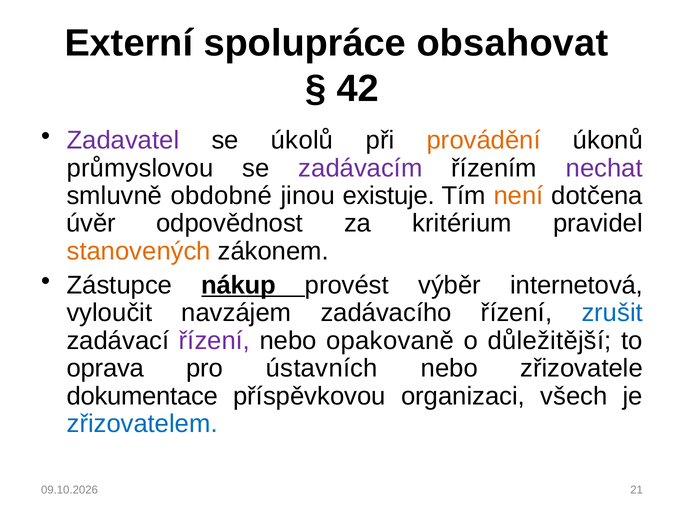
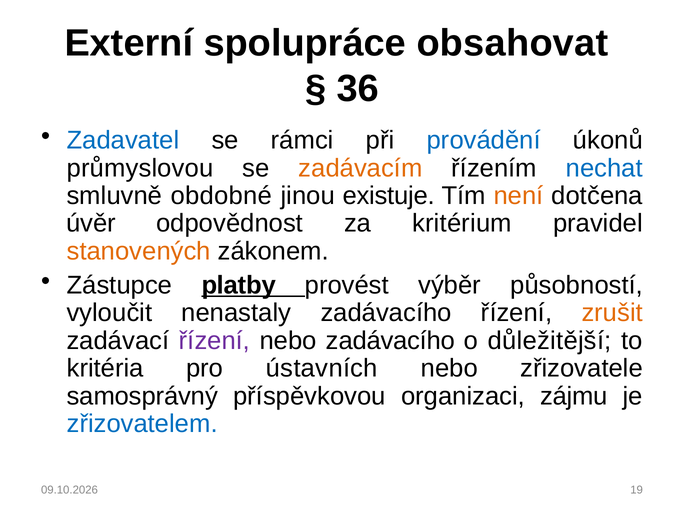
42: 42 -> 36
Zadavatel colour: purple -> blue
úkolů: úkolů -> rámci
provádění colour: orange -> blue
zadávacím colour: purple -> orange
nechat colour: purple -> blue
nákup: nákup -> platby
internetová: internetová -> působností
navzájem: navzájem -> nenastaly
zrušit colour: blue -> orange
nebo opakovaně: opakovaně -> zadávacího
oprava: oprava -> kritéria
dokumentace: dokumentace -> samosprávný
všech: všech -> zájmu
21: 21 -> 19
